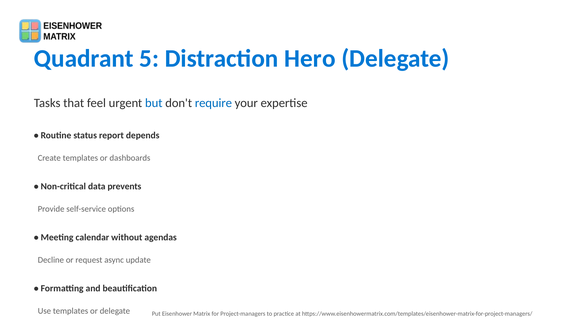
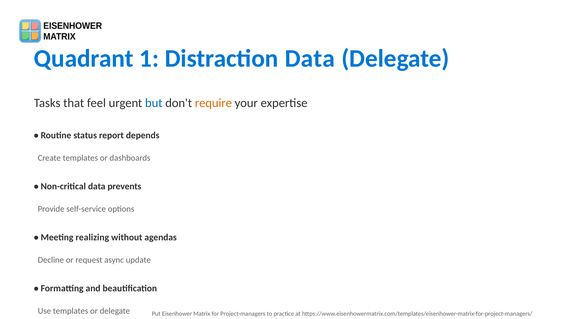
5: 5 -> 1
Distraction Hero: Hero -> Data
require colour: blue -> orange
calendar: calendar -> realizing
